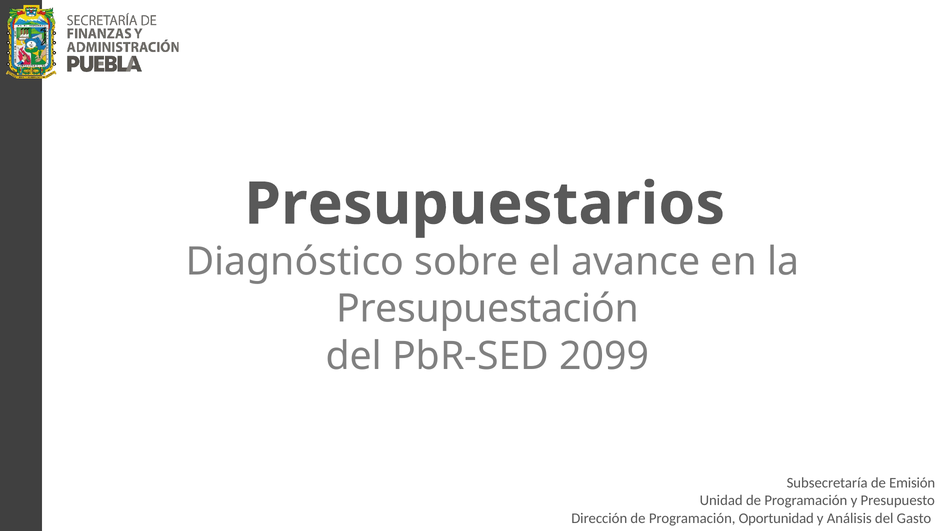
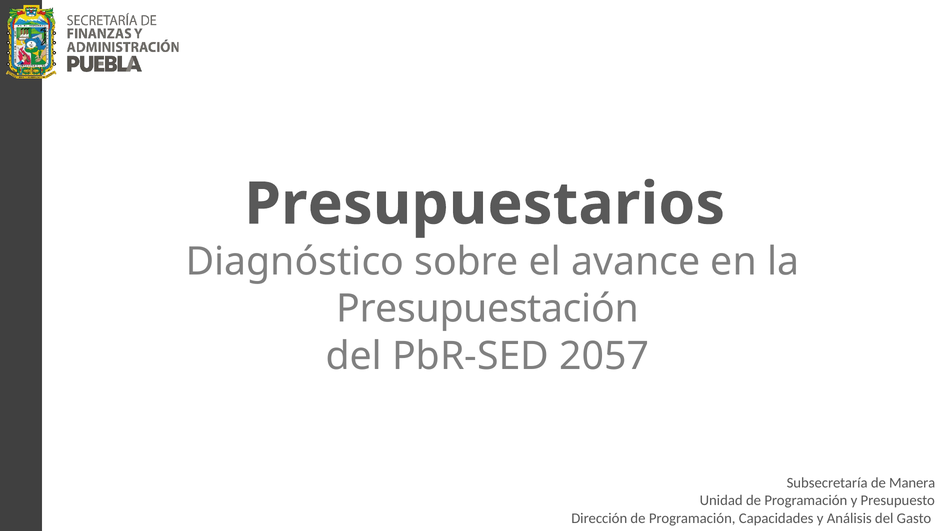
2099: 2099 -> 2057
Emisión: Emisión -> Manera
Oportunidad: Oportunidad -> Capacidades
